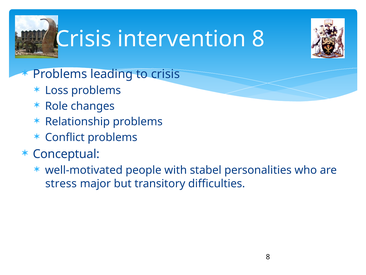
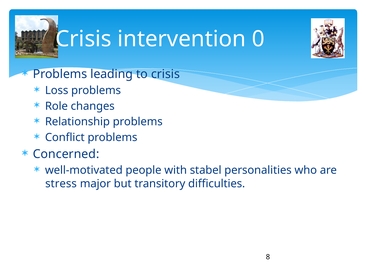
intervention 8: 8 -> 0
Conceptual: Conceptual -> Concerned
